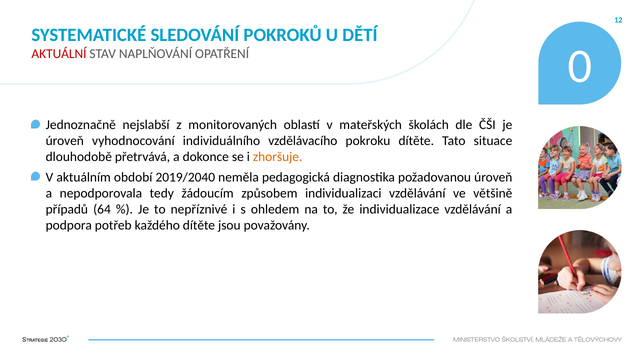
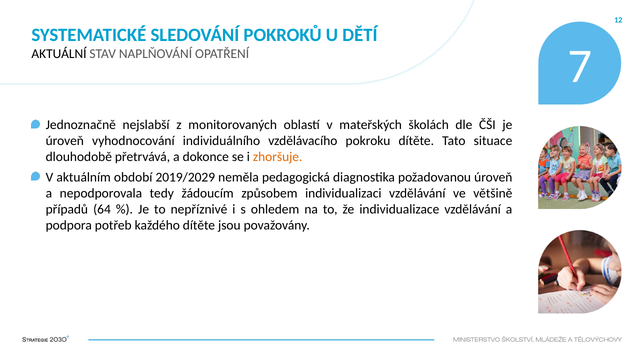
AKTUÁLNÍ colour: red -> black
0: 0 -> 7
2019/2040: 2019/2040 -> 2019/2029
